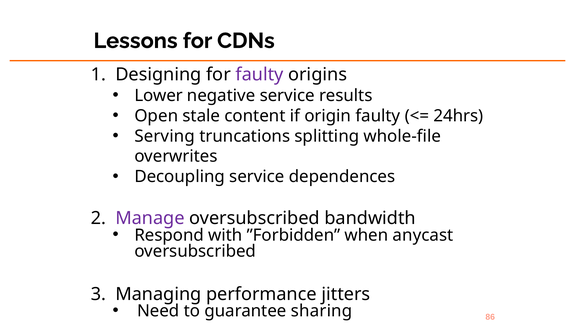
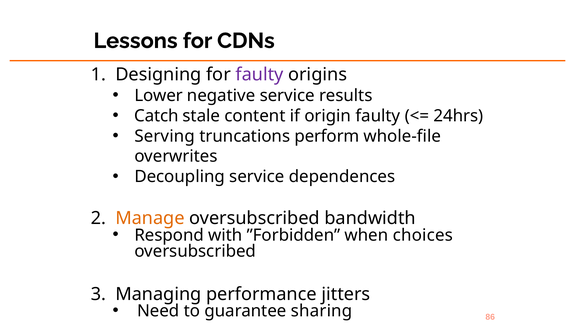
Open: Open -> Catch
splitting: splitting -> perform
Manage colour: purple -> orange
anycast: anycast -> choices
